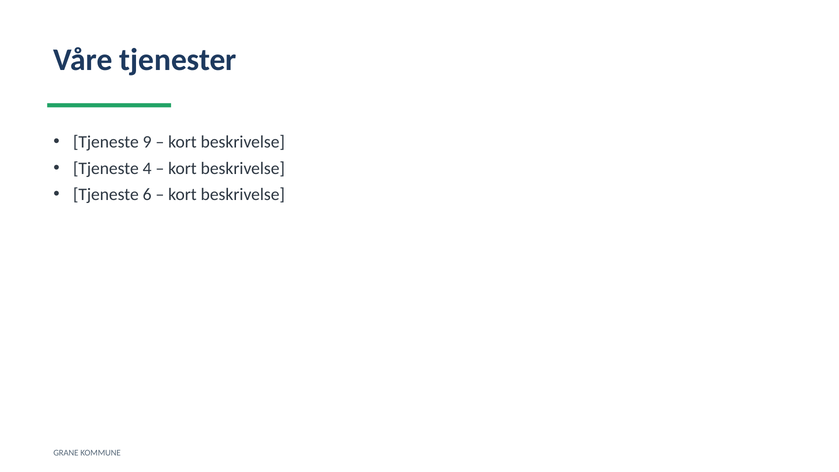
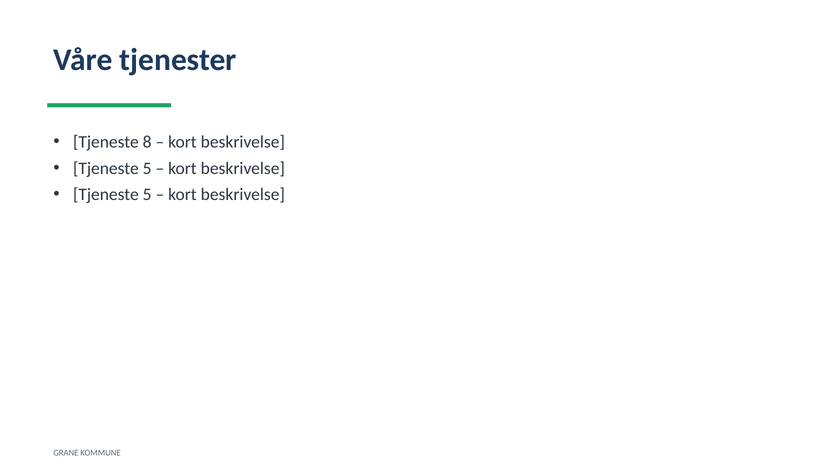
9: 9 -> 8
4 at (147, 168): 4 -> 5
6 at (147, 195): 6 -> 5
